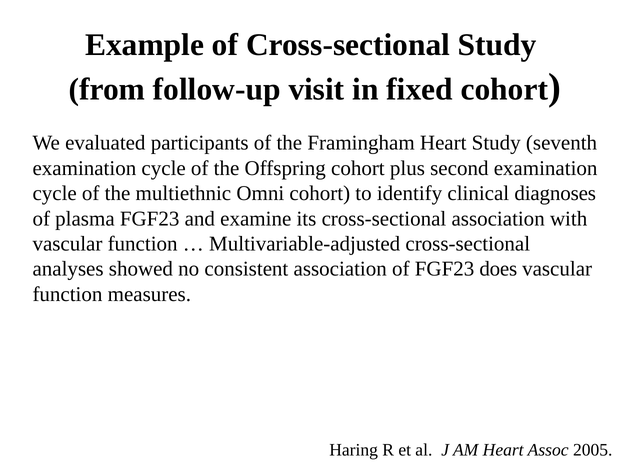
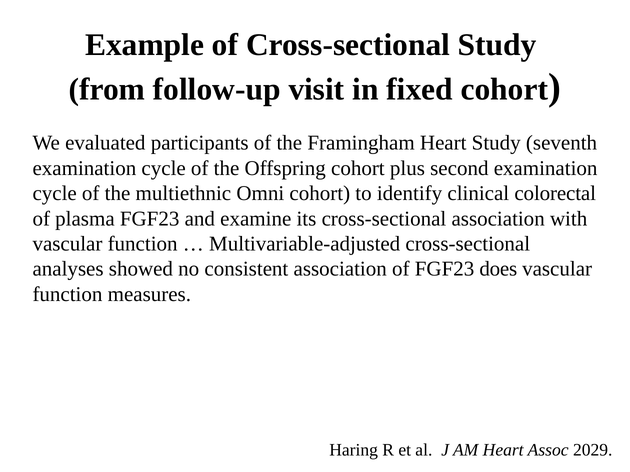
diagnoses: diagnoses -> colorectal
2005: 2005 -> 2029
